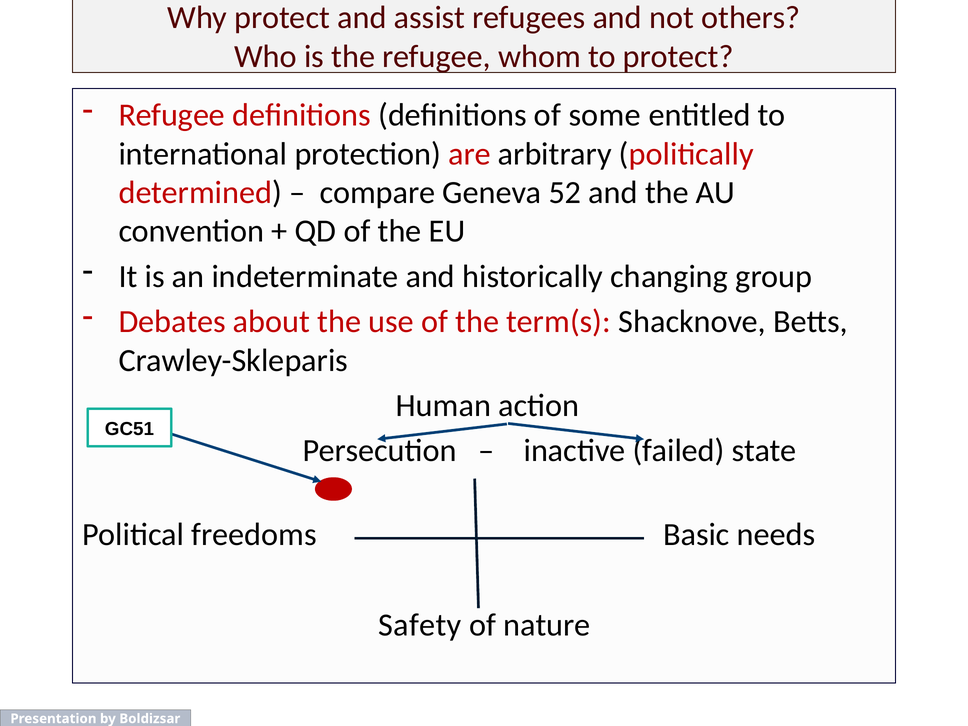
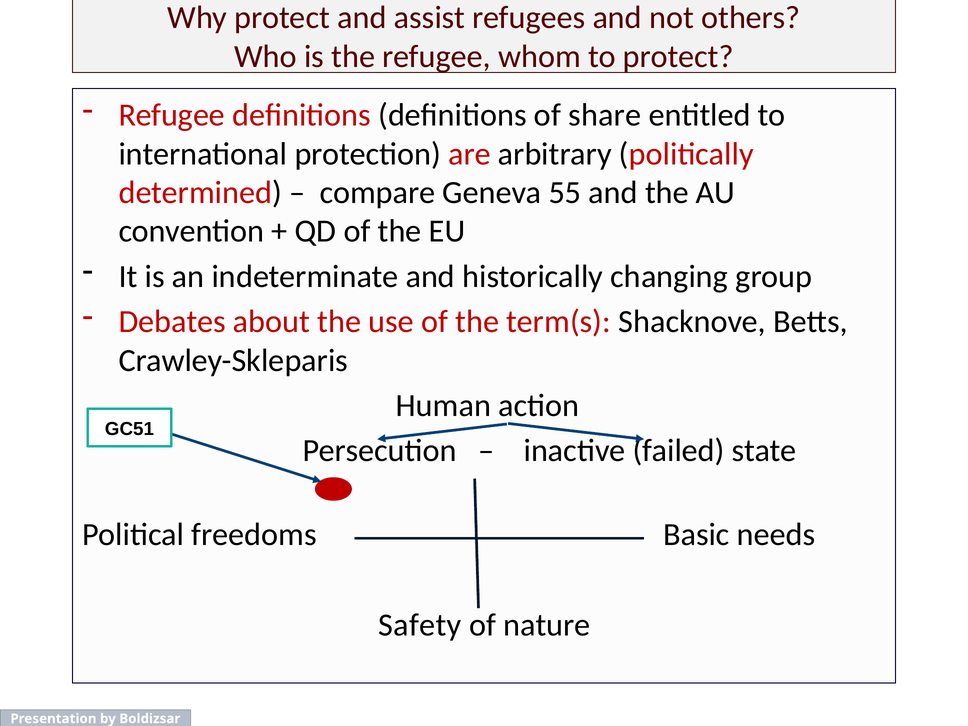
some: some -> share
52: 52 -> 55
